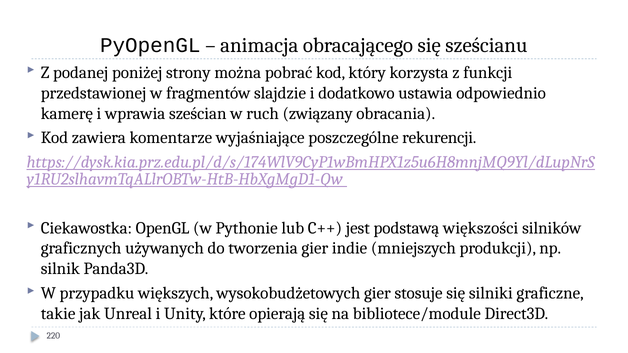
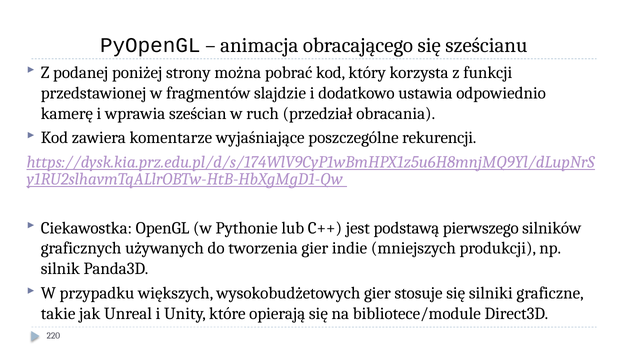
związany: związany -> przedział
większości: większości -> pierwszego
